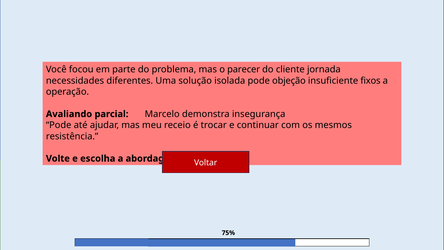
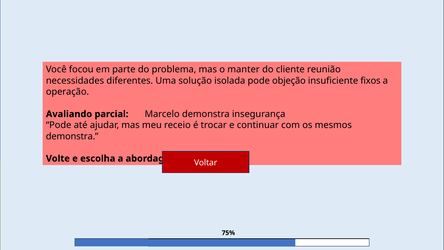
parecer: parecer -> manter
jornada: jornada -> reunião
resistência at (72, 136): resistência -> demonstra
